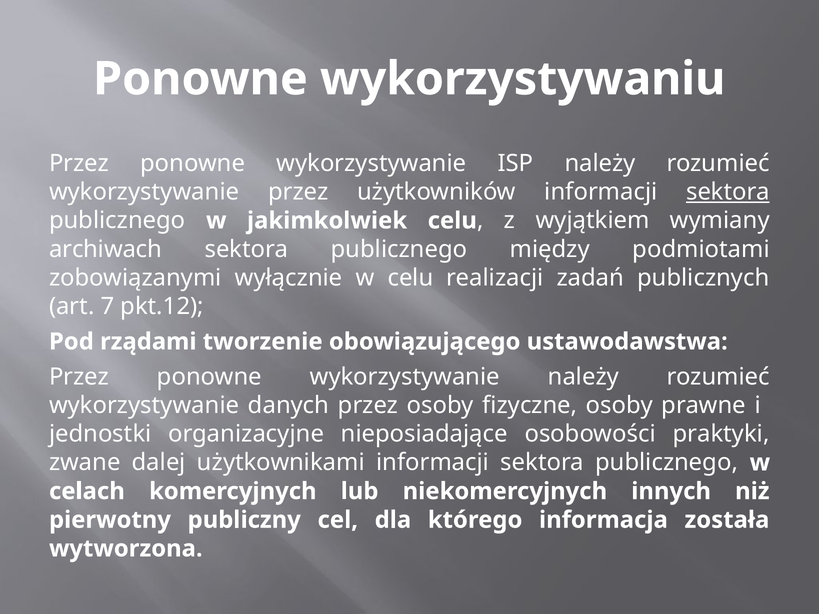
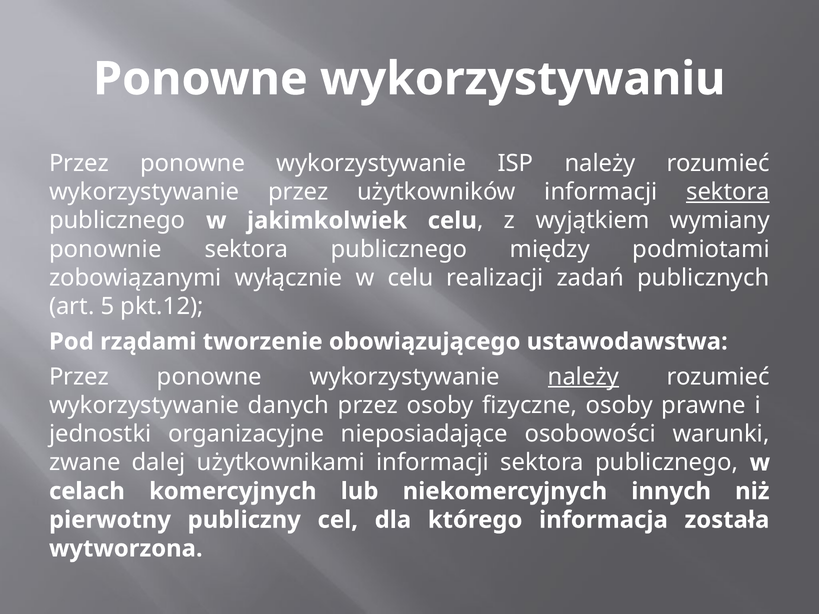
archiwach: archiwach -> ponownie
7: 7 -> 5
należy at (583, 377) underline: none -> present
praktyki: praktyki -> warunki
